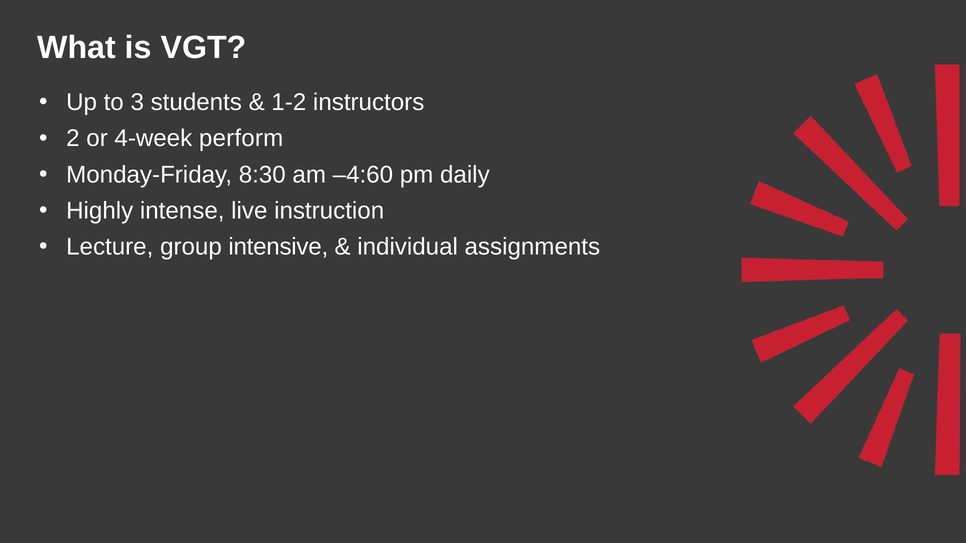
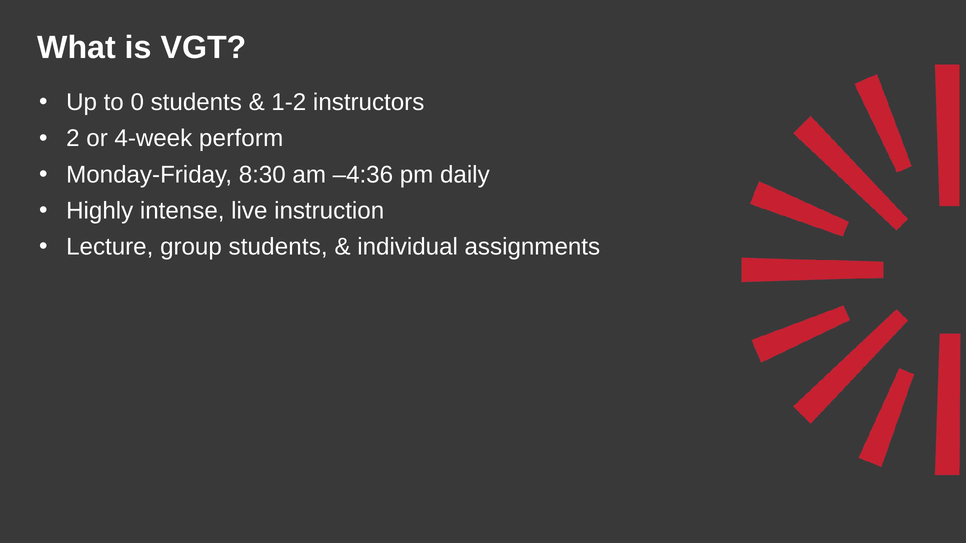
3: 3 -> 0
–4:60: –4:60 -> –4:36
group intensive: intensive -> students
